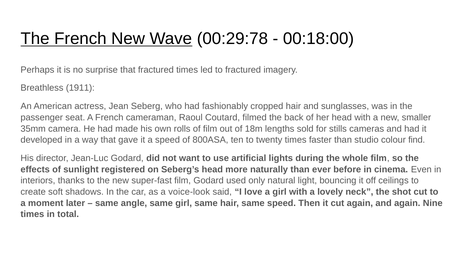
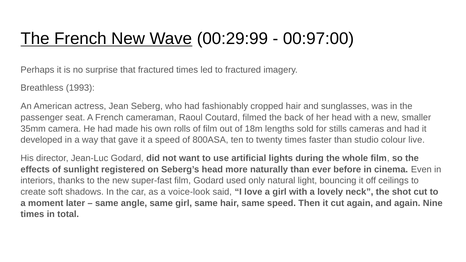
00:29:78: 00:29:78 -> 00:29:99
00:18:00: 00:18:00 -> 00:97:00
1911: 1911 -> 1993
find: find -> live
